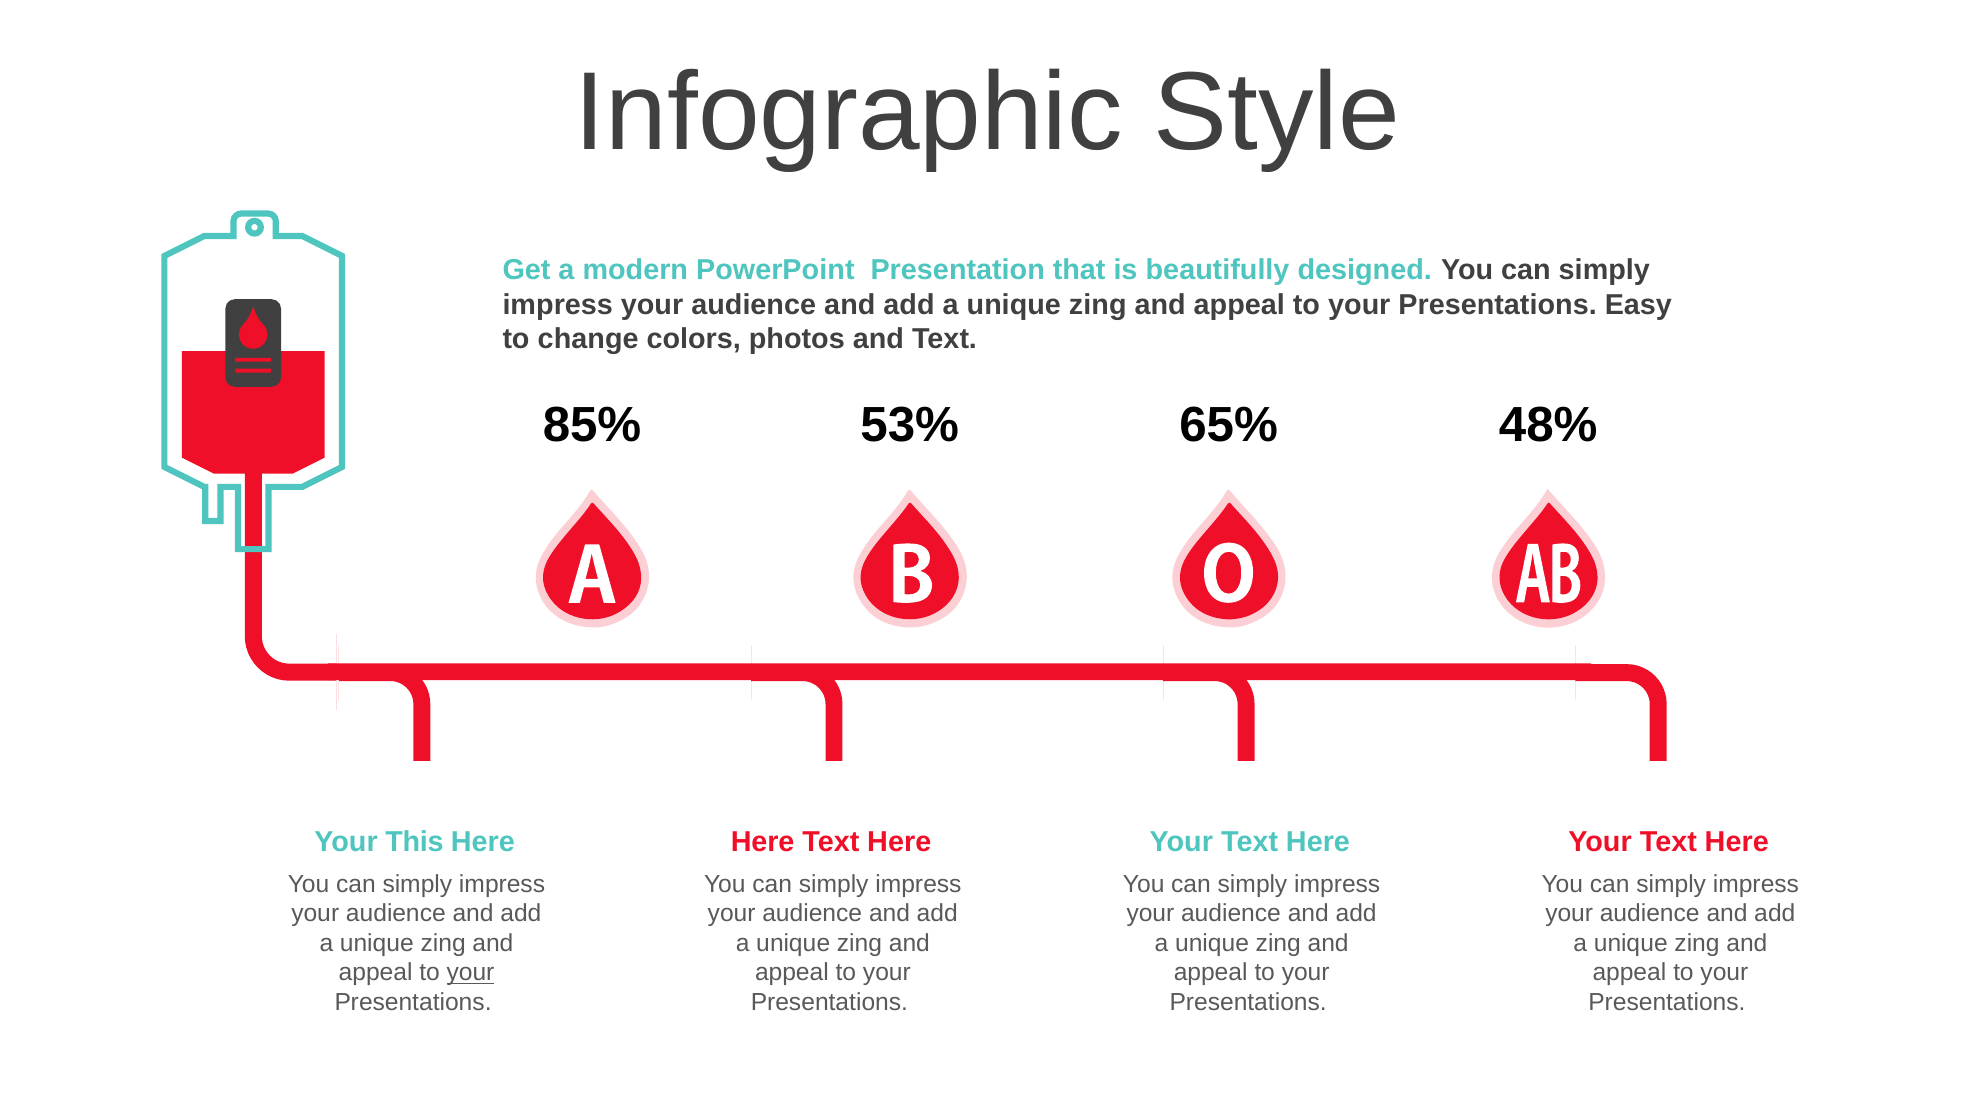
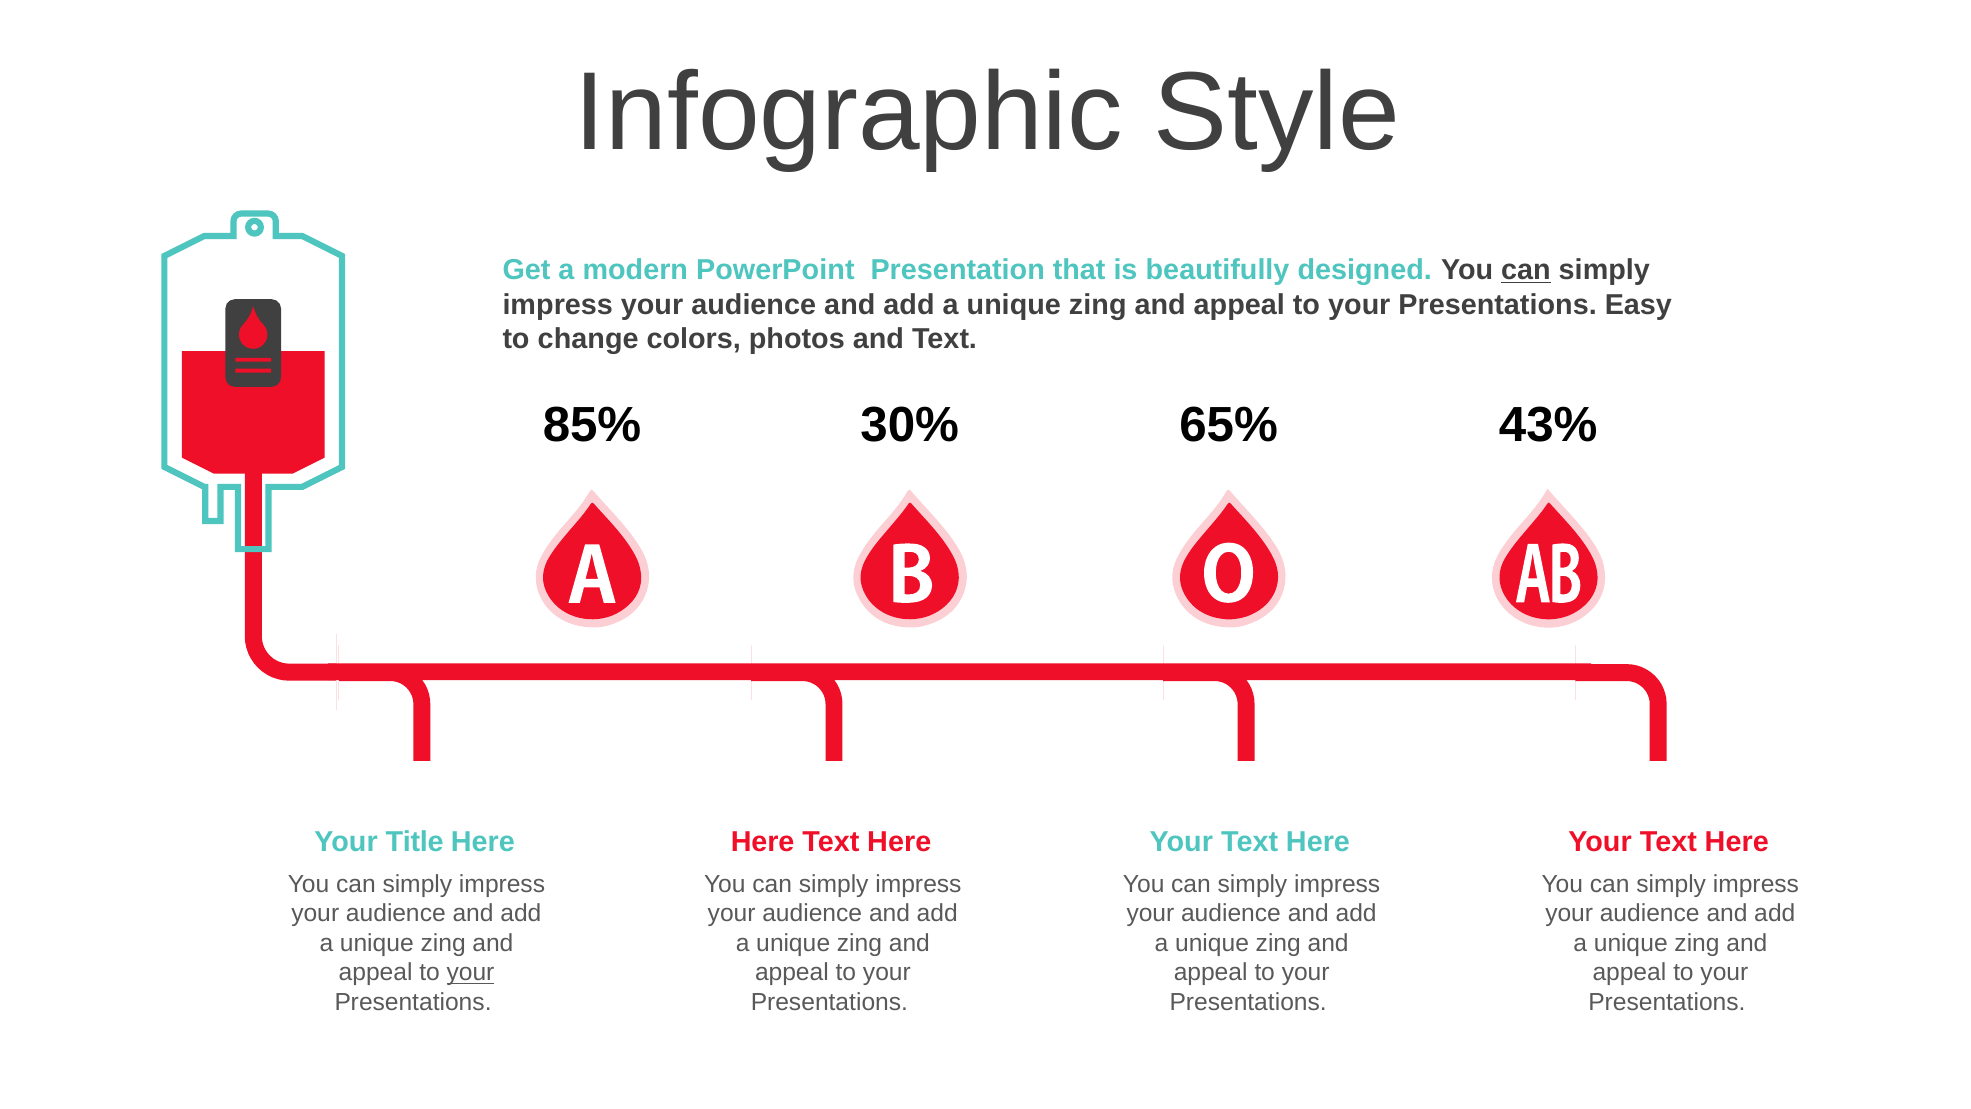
can at (1526, 270) underline: none -> present
53%: 53% -> 30%
48%: 48% -> 43%
This: This -> Title
